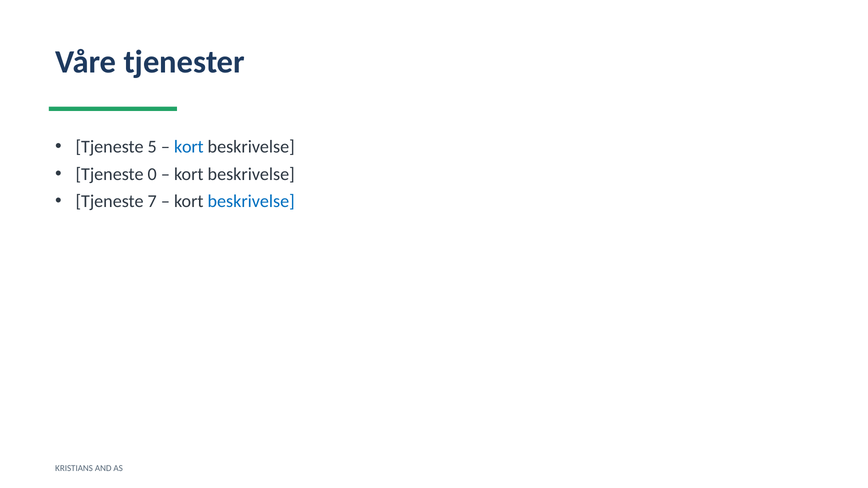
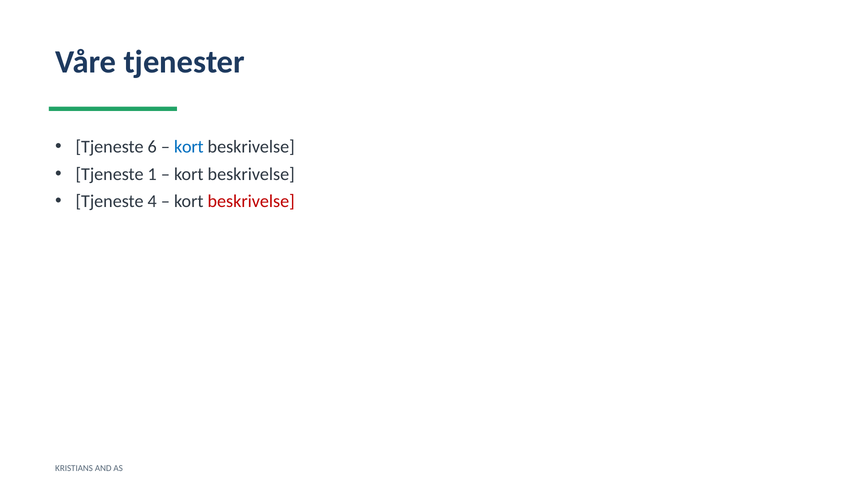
5: 5 -> 6
0: 0 -> 1
7: 7 -> 4
beskrivelse at (251, 201) colour: blue -> red
